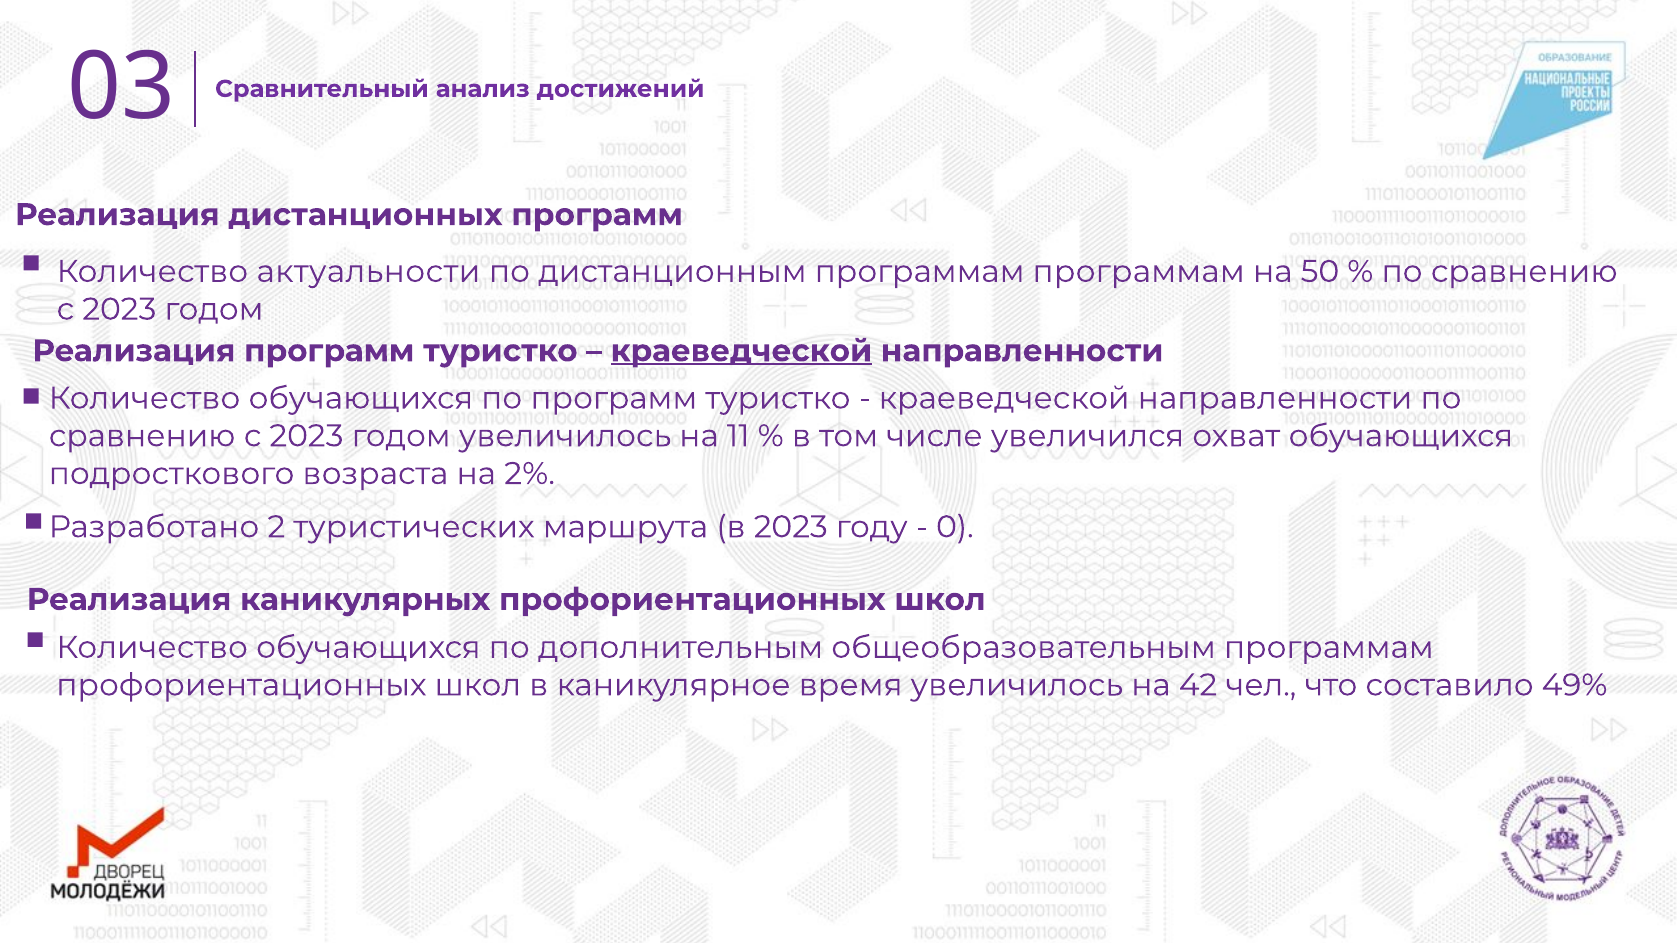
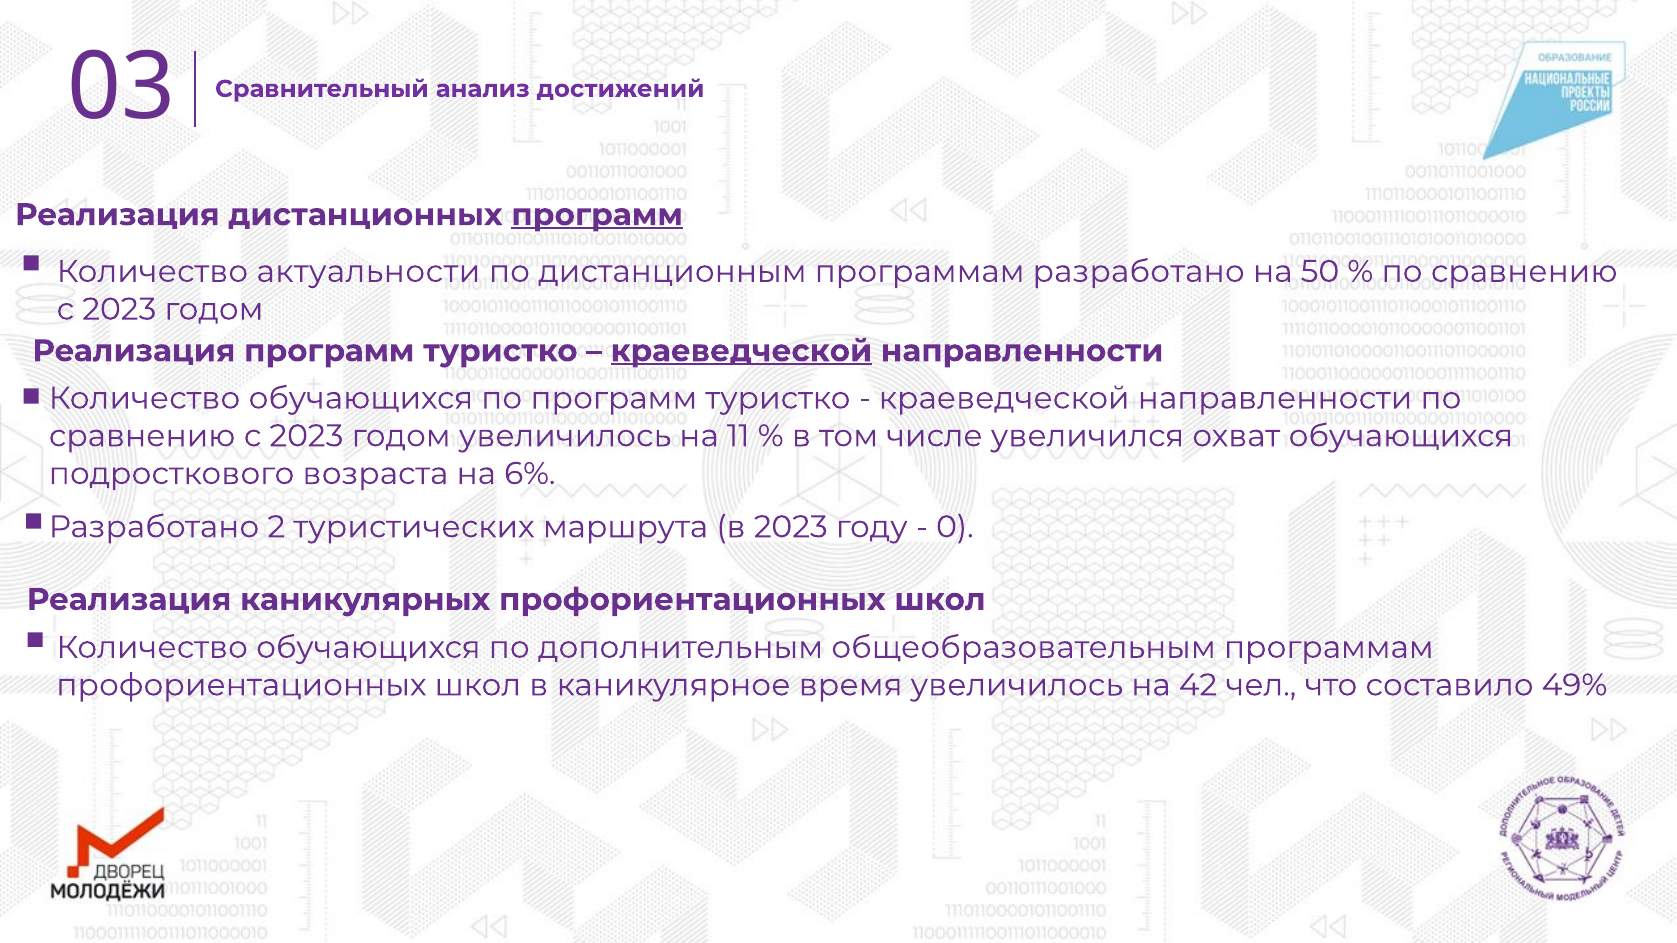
программ at (597, 215) underline: none -> present
программам программам: программам -> разработано
2%: 2% -> 6%
